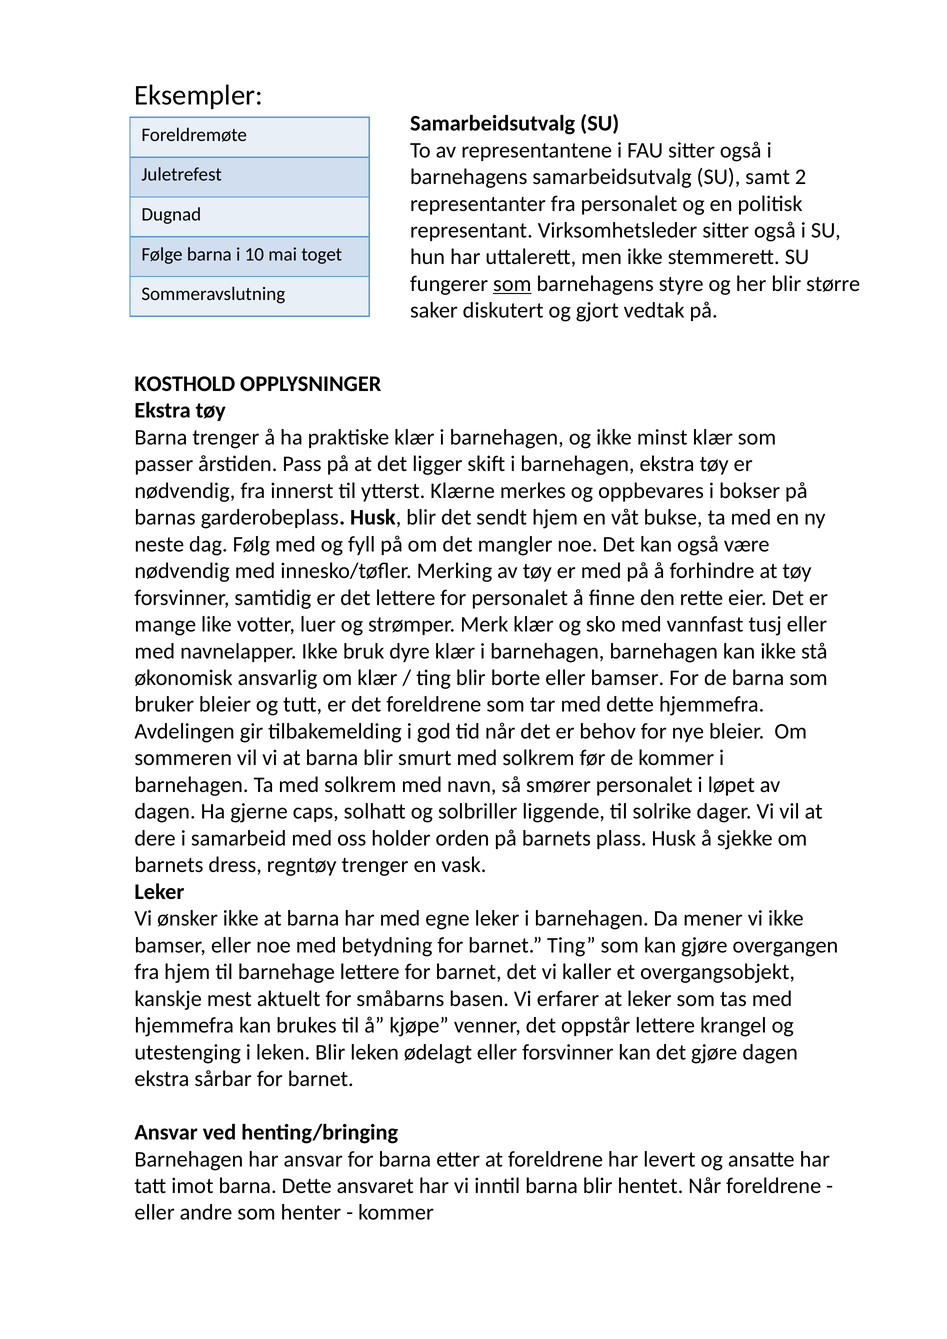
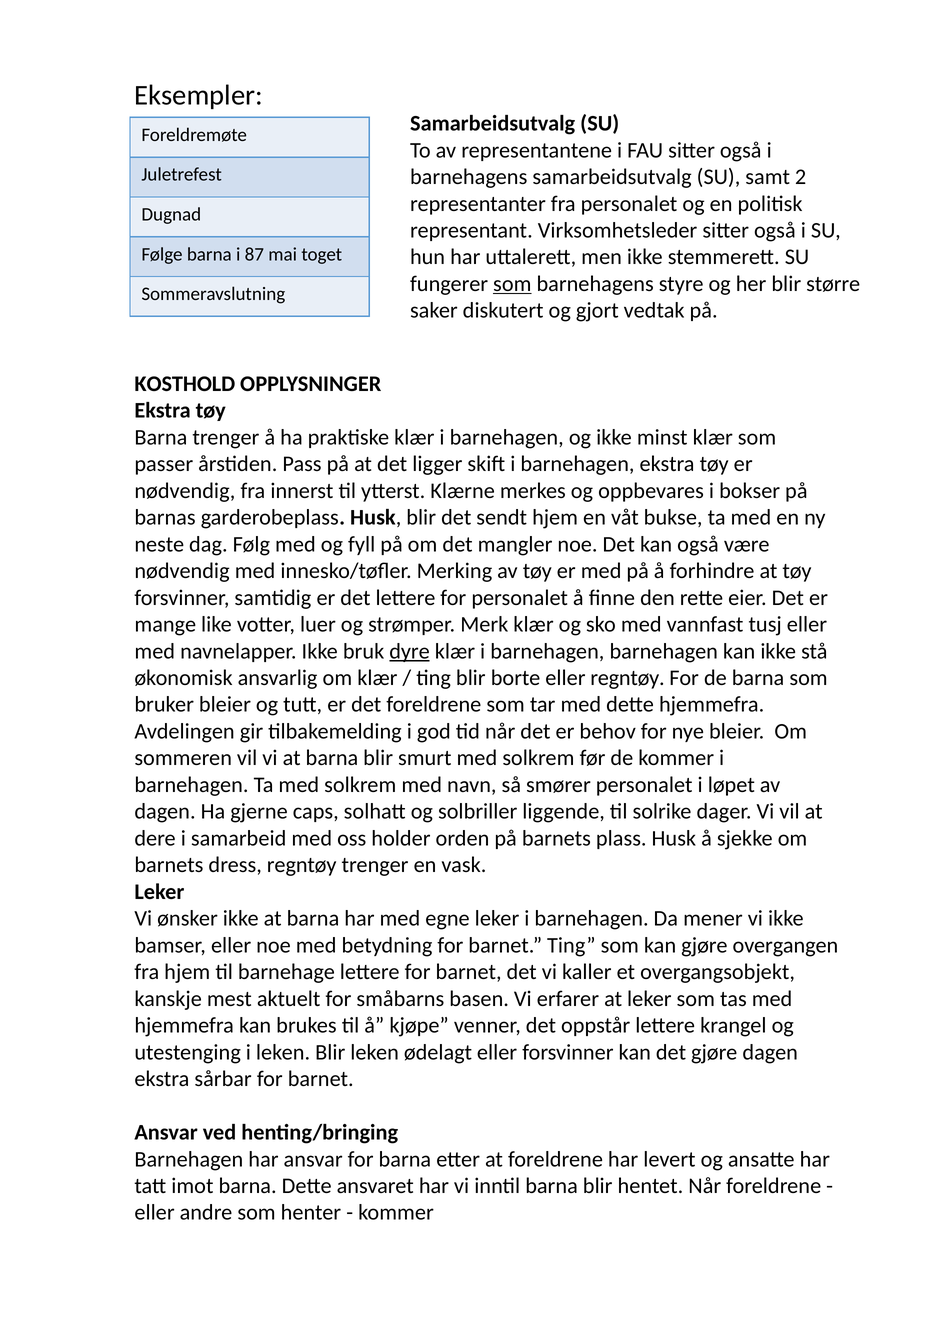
10: 10 -> 87
dyre underline: none -> present
eller bamser: bamser -> regntøy
